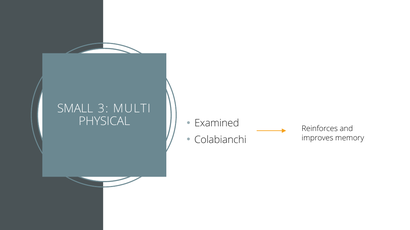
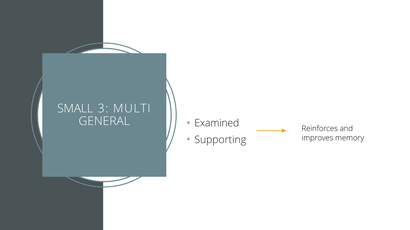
PHYSICAL: PHYSICAL -> GENERAL
Colabianchi: Colabianchi -> Supporting
